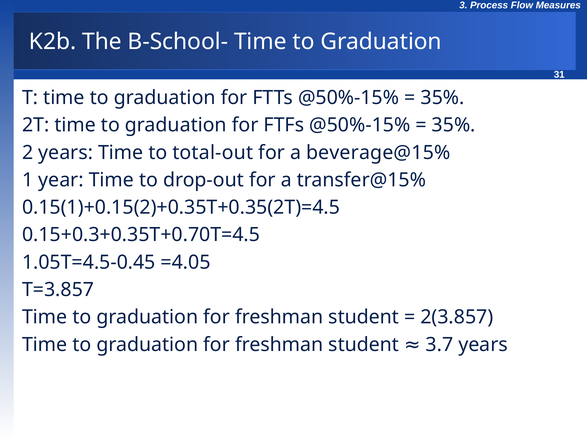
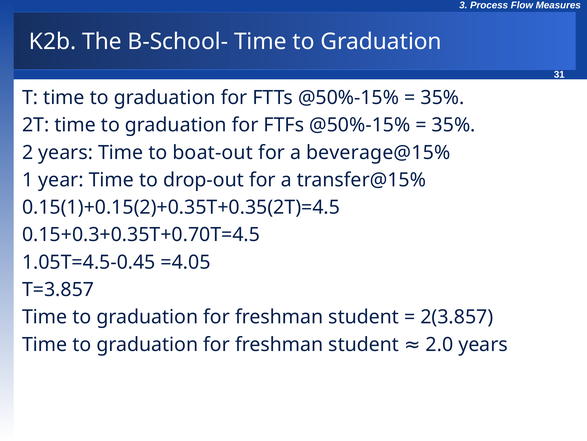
total-out: total-out -> boat-out
3.7: 3.7 -> 2.0
